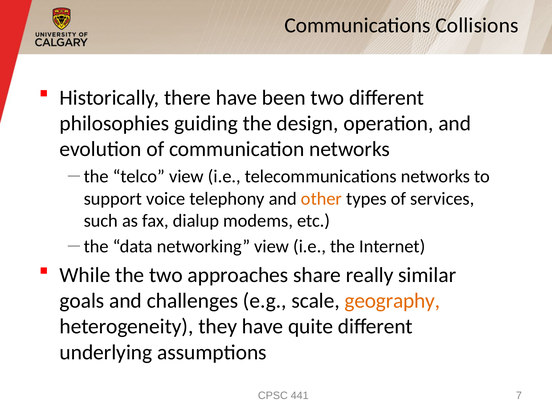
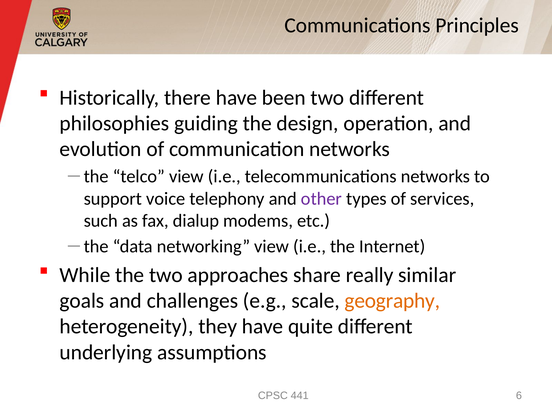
Collisions: Collisions -> Principles
other colour: orange -> purple
7: 7 -> 6
